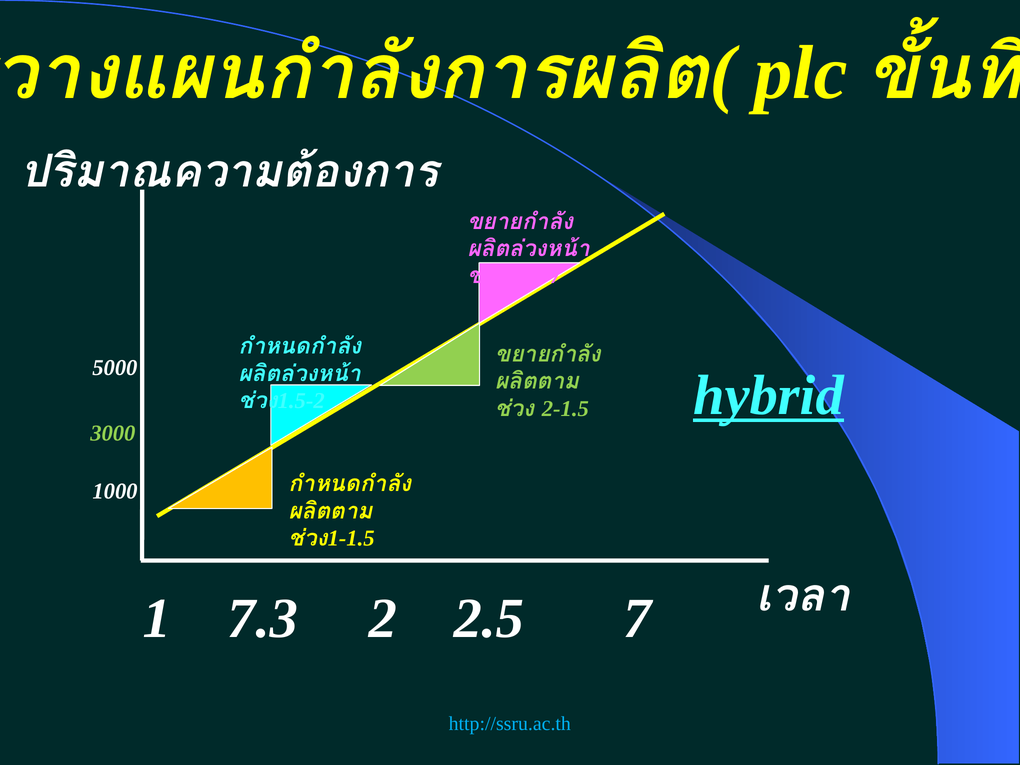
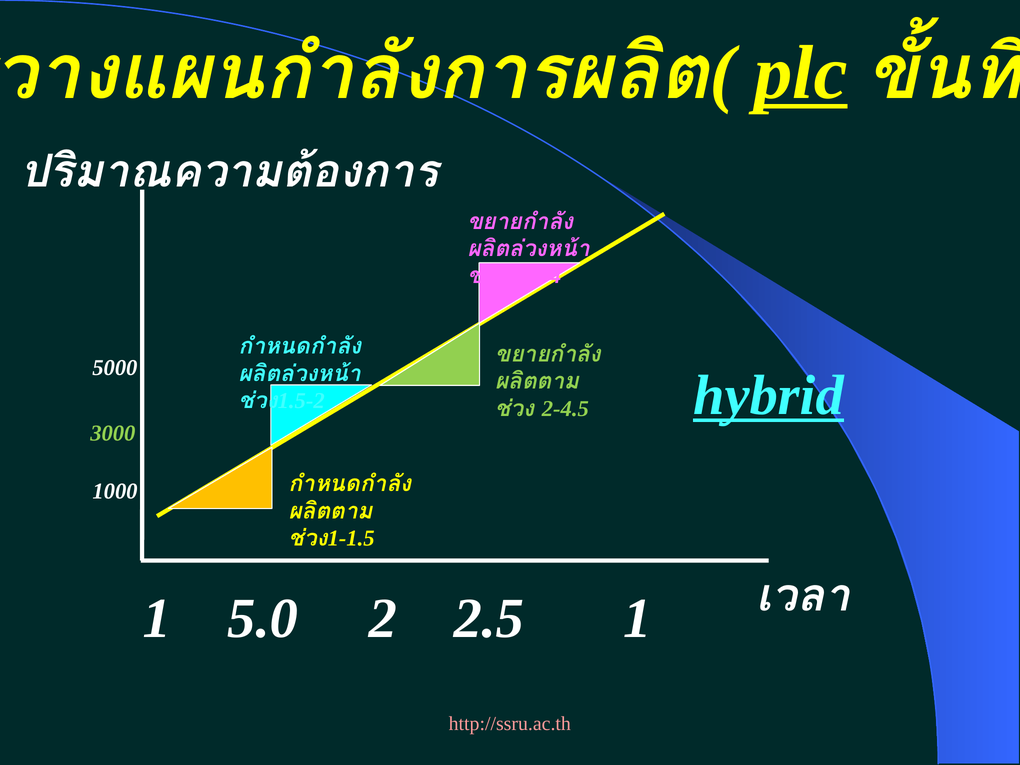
plc underline: none -> present
2.5-7: 2.5-7 -> 2.5-4
2-1.5: 2-1.5 -> 2-4.5
7.3: 7.3 -> 5.0
2.5 7: 7 -> 1
http://ssru.ac.th colour: light blue -> pink
